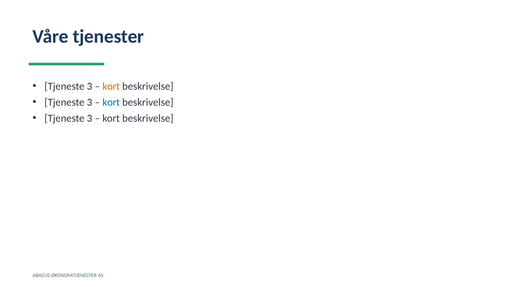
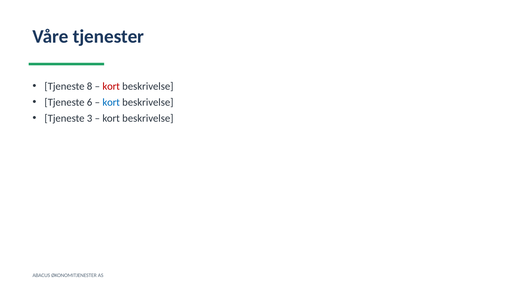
3 at (90, 87): 3 -> 8
kort at (111, 87) colour: orange -> red
3 at (90, 103): 3 -> 6
